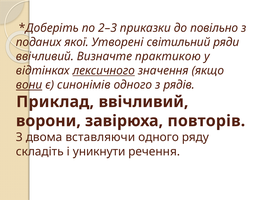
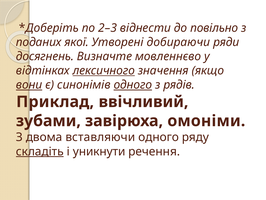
приказки: приказки -> віднести
світильний: світильний -> добираючи
ввічливий at (45, 56): ввічливий -> досягнень
практикою: практикою -> мовленнєво
одного at (133, 85) underline: none -> present
ворони: ворони -> зубами
повторів: повторів -> омоніми
складіть underline: none -> present
